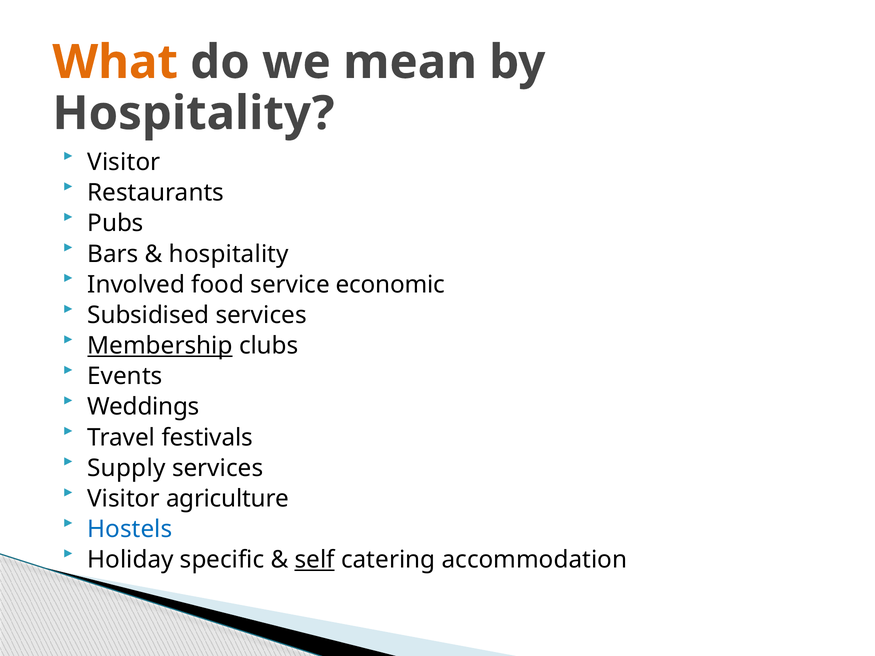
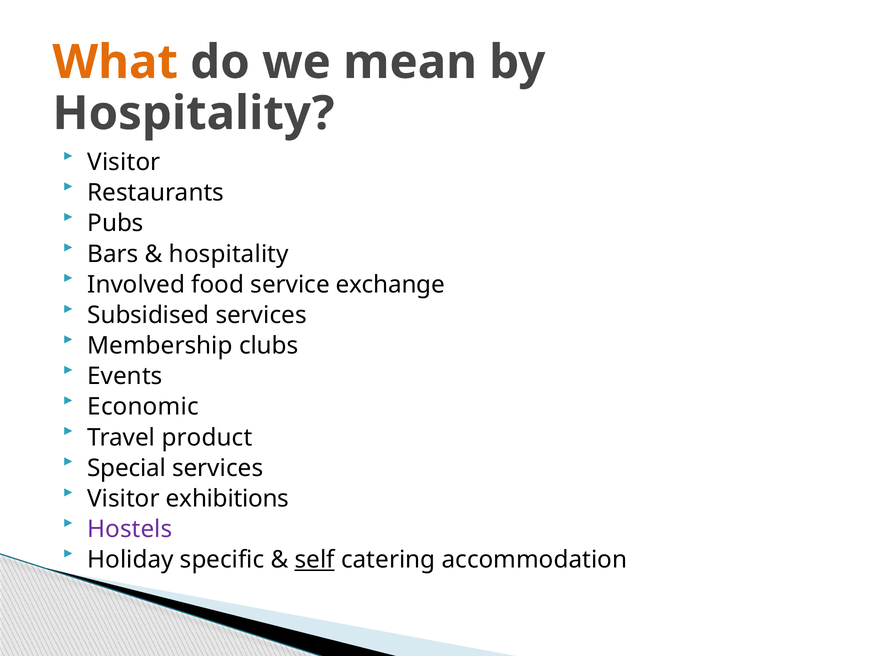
economic: economic -> exchange
Membership underline: present -> none
Weddings: Weddings -> Economic
festivals: festivals -> product
Supply: Supply -> Special
agriculture: agriculture -> exhibitions
Hostels colour: blue -> purple
